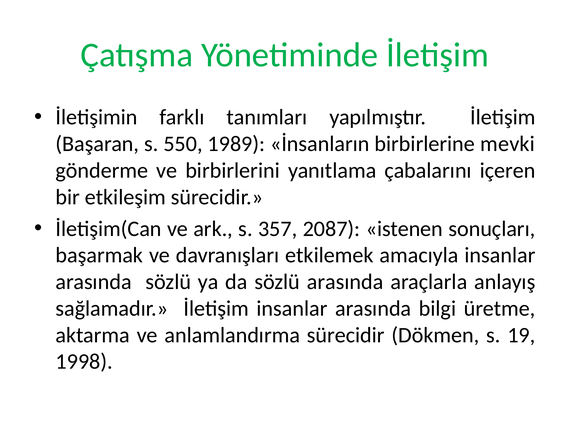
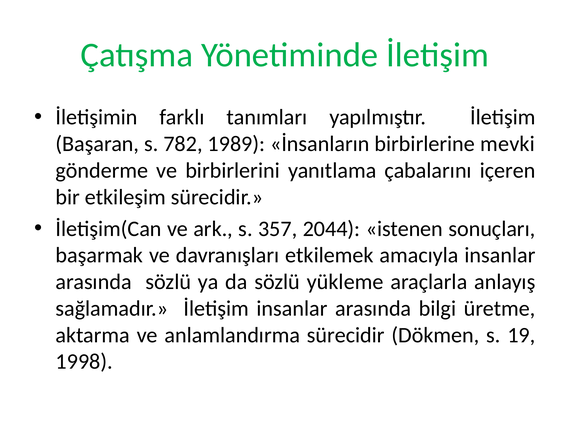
550: 550 -> 782
2087: 2087 -> 2044
sözlü arasında: arasında -> yükleme
